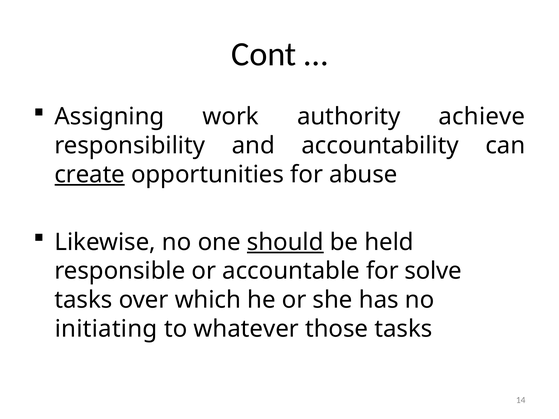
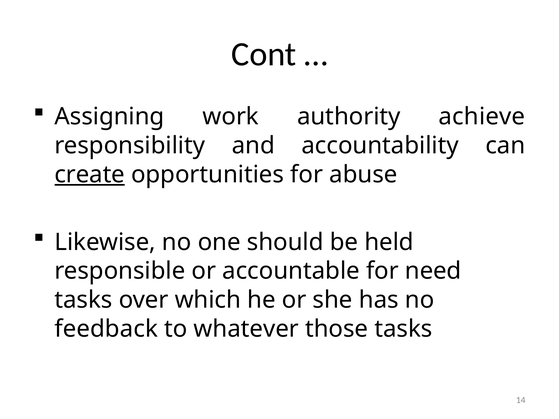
should underline: present -> none
solve: solve -> need
initiating: initiating -> feedback
